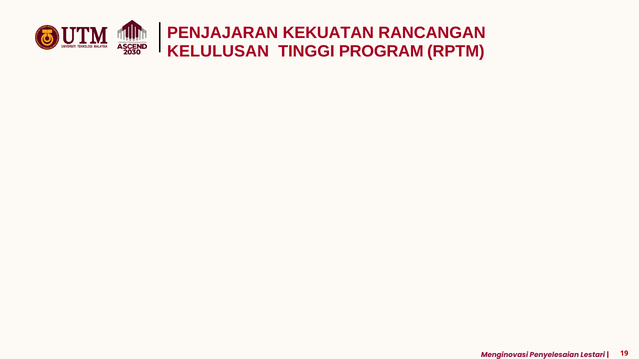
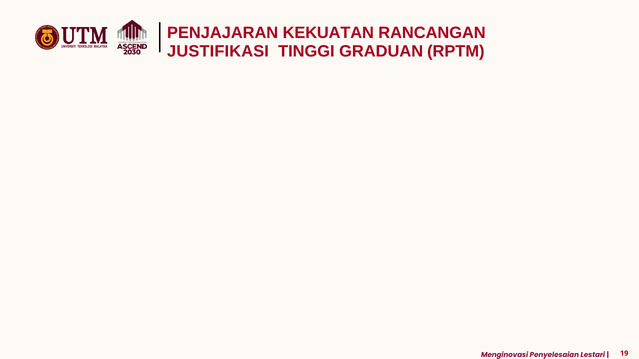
KELULUSAN: KELULUSAN -> JUSTIFIKASI
PROGRAM: PROGRAM -> GRADUAN
